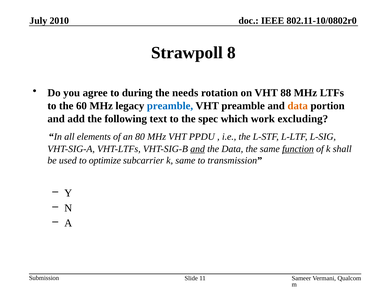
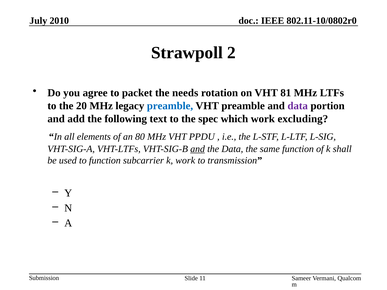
8: 8 -> 2
during: during -> packet
88: 88 -> 81
60: 60 -> 20
data at (298, 106) colour: orange -> purple
function at (298, 149) underline: present -> none
to optimize: optimize -> function
k same: same -> work
